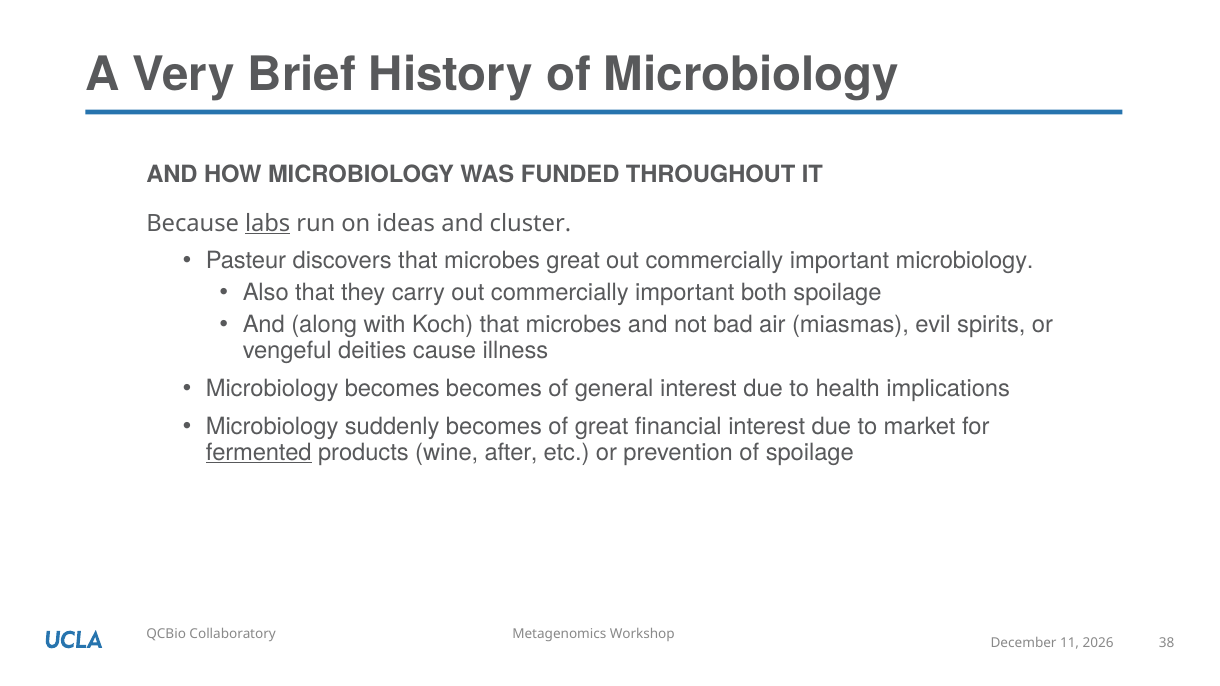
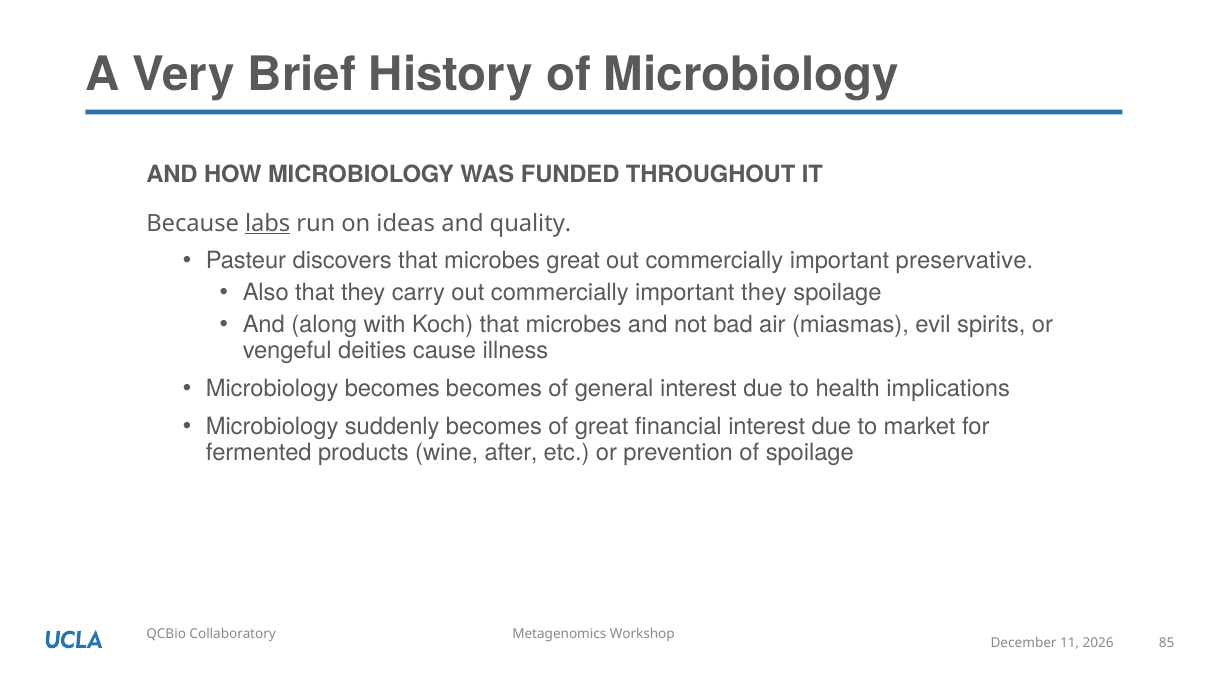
cluster: cluster -> quality
important microbiology: microbiology -> preservative
important both: both -> they
fermented underline: present -> none
38: 38 -> 85
